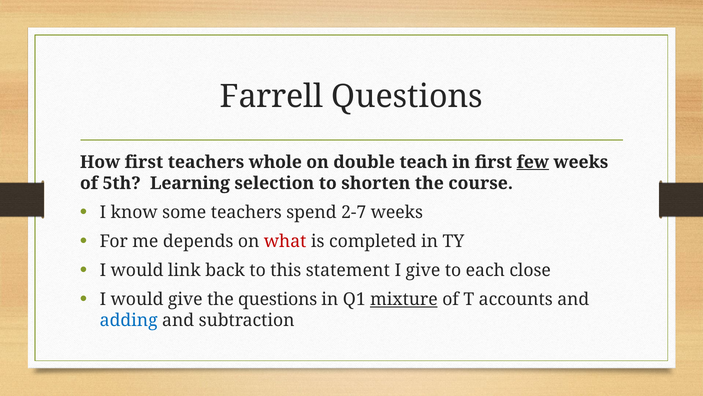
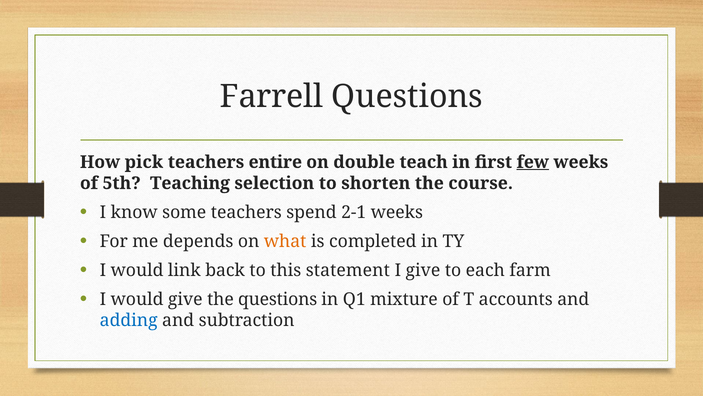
How first: first -> pick
whole: whole -> entire
Learning: Learning -> Teaching
2-7: 2-7 -> 2-1
what colour: red -> orange
close: close -> farm
mixture underline: present -> none
